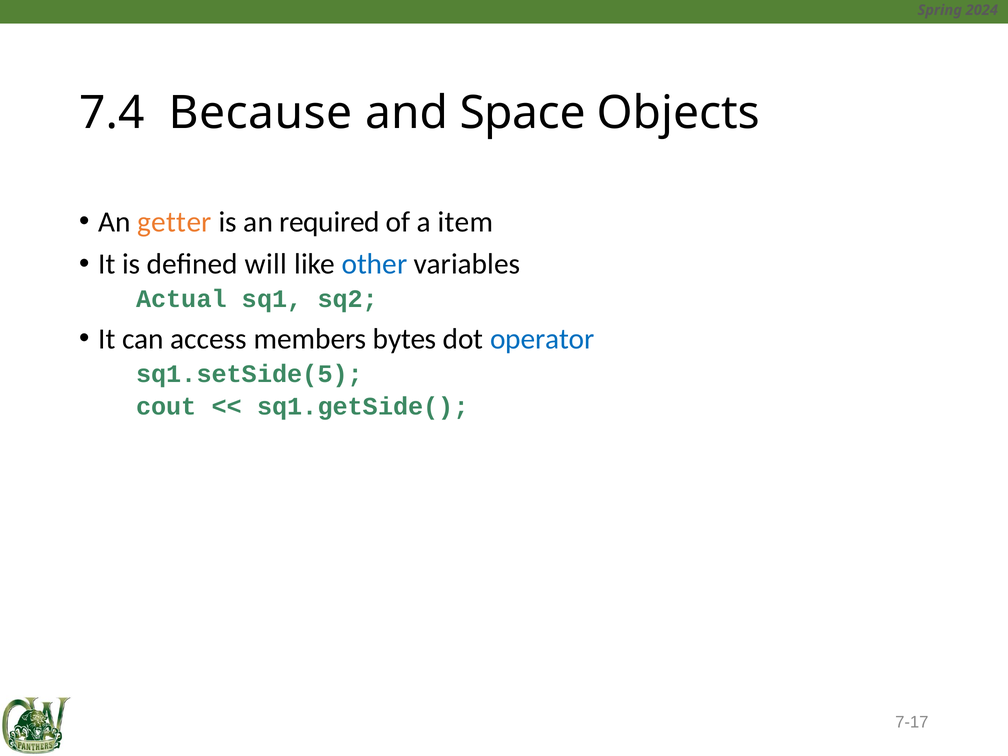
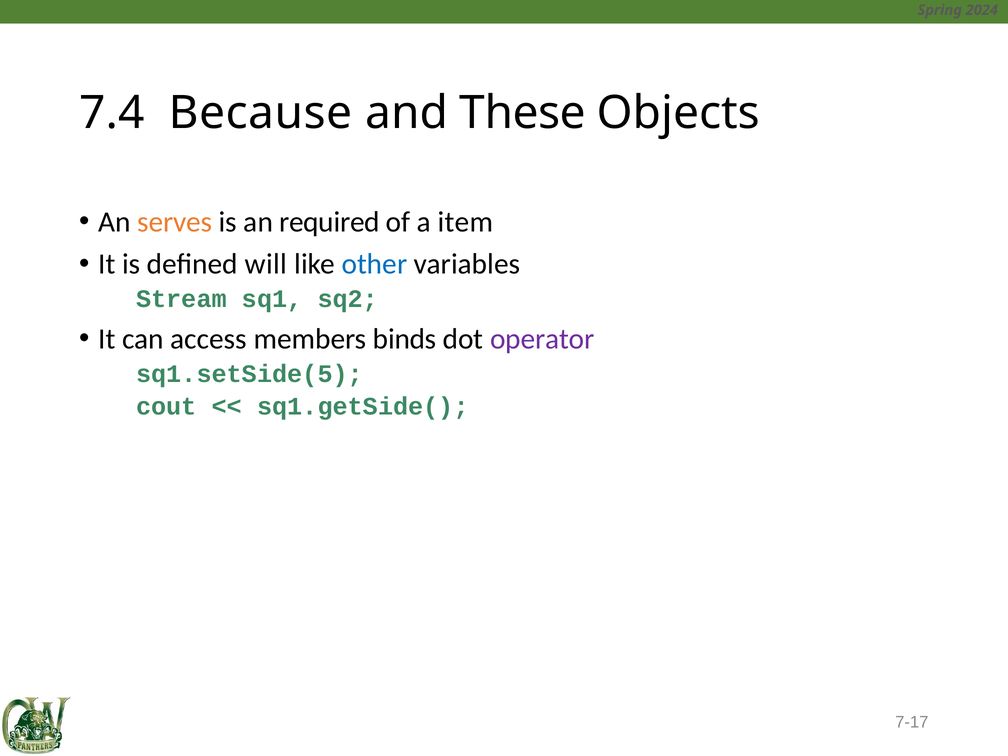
Space: Space -> These
getter: getter -> serves
Actual: Actual -> Stream
bytes: bytes -> binds
operator colour: blue -> purple
